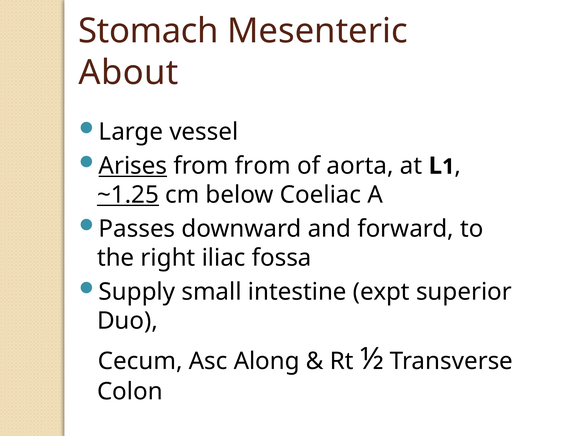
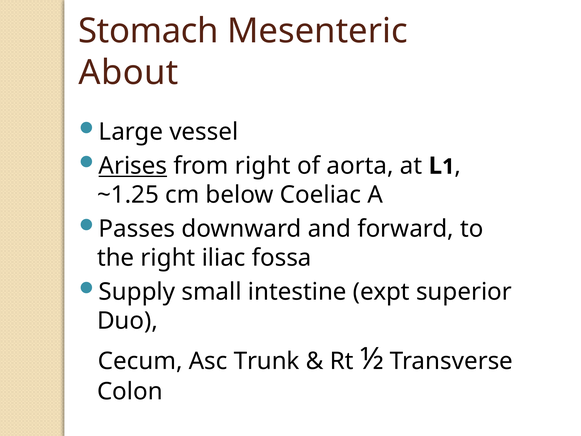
from from: from -> right
~1.25 underline: present -> none
Along: Along -> Trunk
